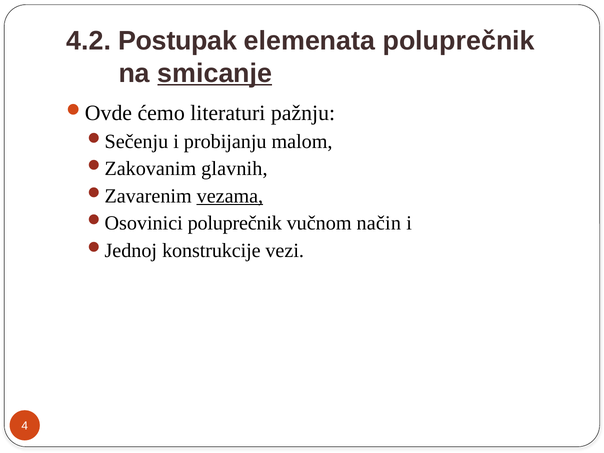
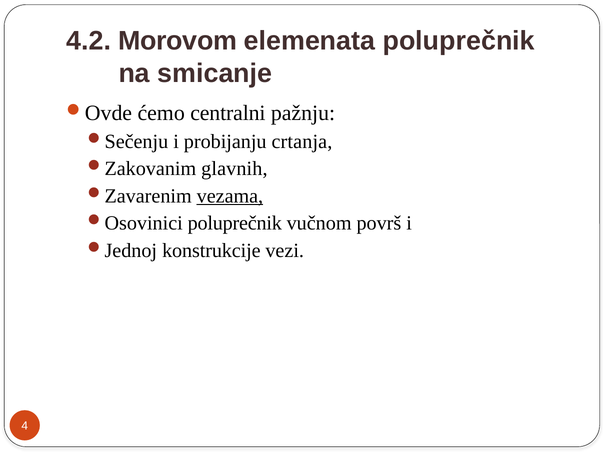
Postupak: Postupak -> Morovom
smicanje underline: present -> none
literaturi: literaturi -> centralni
malom: malom -> crtanja
način: način -> površ
